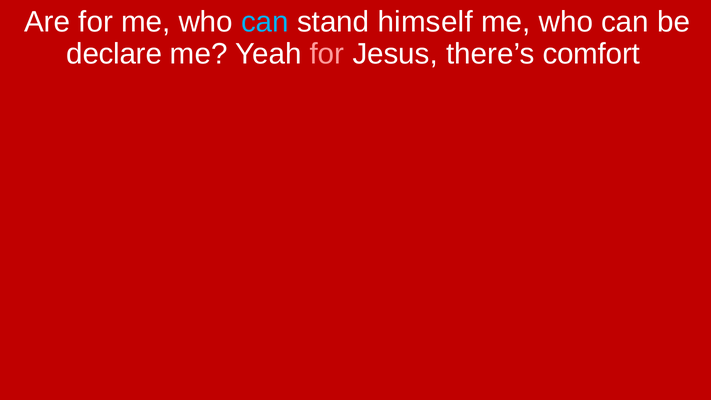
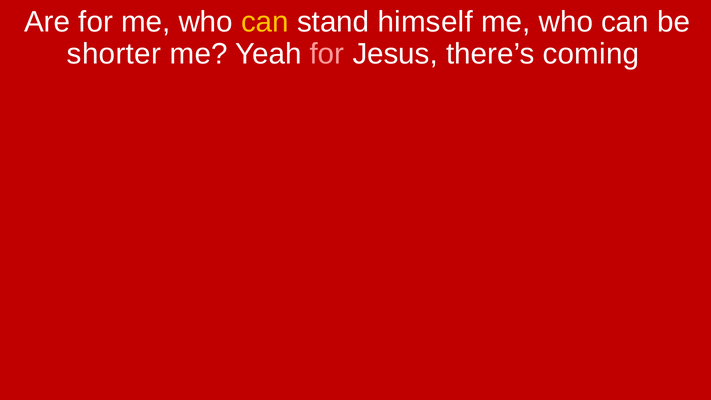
can at (265, 22) colour: light blue -> yellow
declare: declare -> shorter
comfort: comfort -> coming
